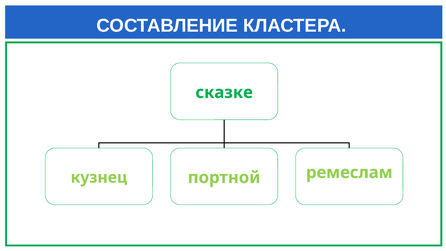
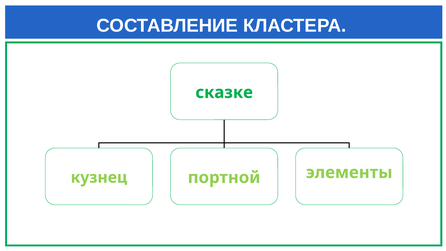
ремеслам: ремеслам -> элементы
